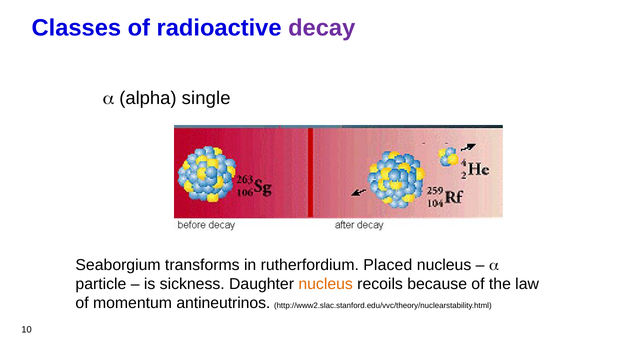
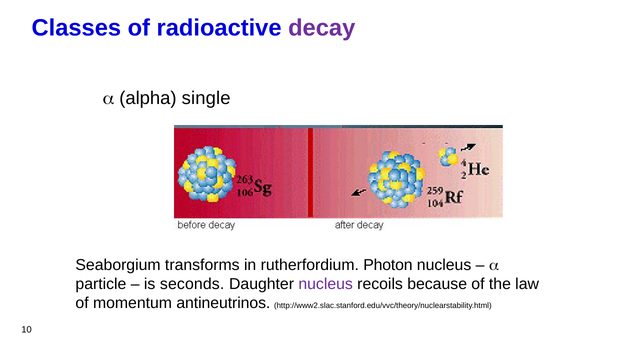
Placed: Placed -> Photon
sickness: sickness -> seconds
nucleus at (326, 284) colour: orange -> purple
